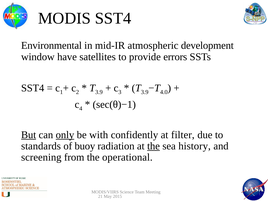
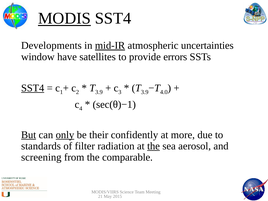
MODIS underline: none -> present
Environmental: Environmental -> Developments
mid-IR underline: none -> present
development: development -> uncertainties
SST4 at (33, 88) underline: none -> present
with: with -> their
filter: filter -> more
buoy: buoy -> filter
history: history -> aerosol
operational: operational -> comparable
